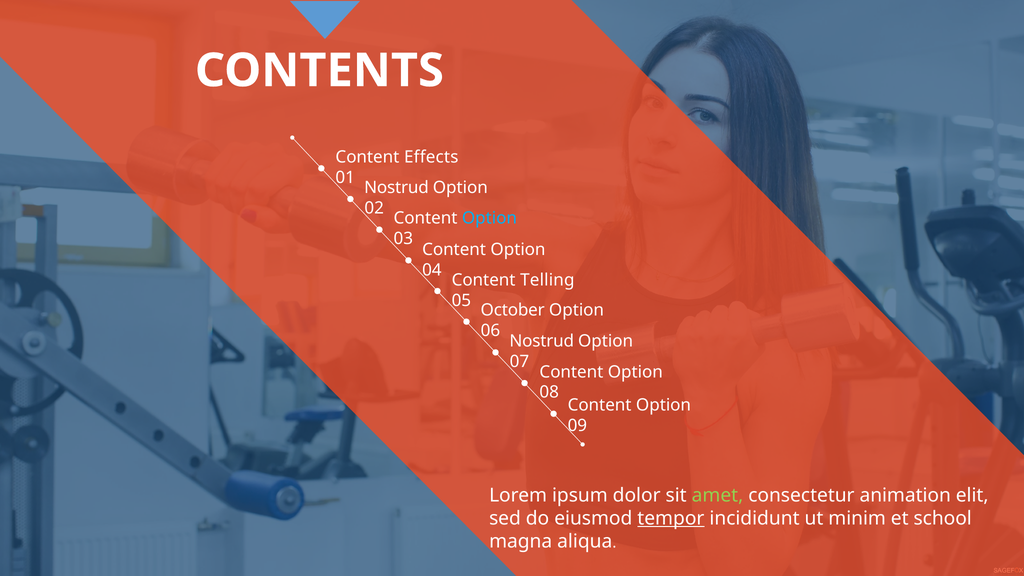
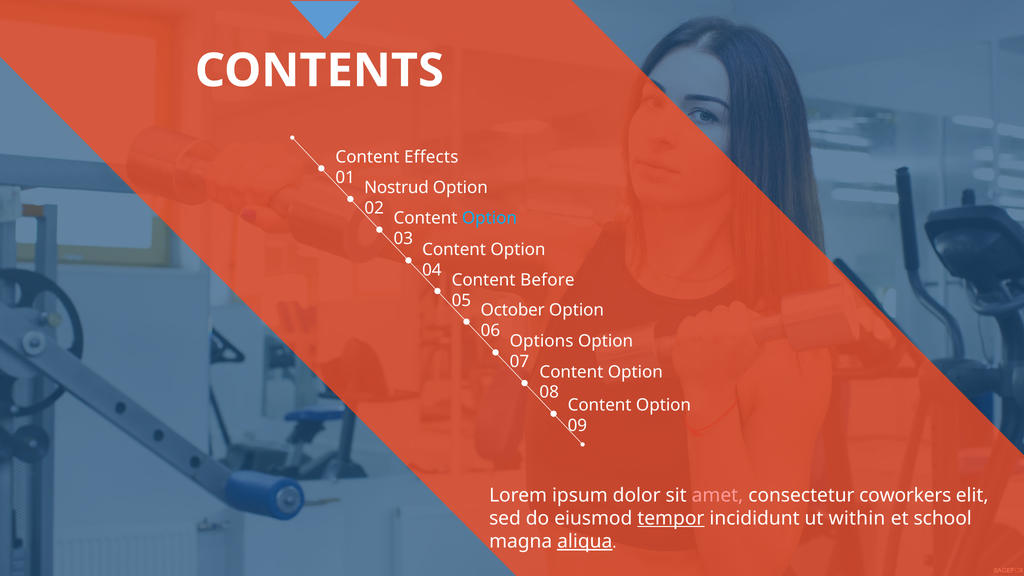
Telling: Telling -> Before
Nostrud at (542, 341): Nostrud -> Options
amet colour: light green -> pink
animation: animation -> coworkers
minim: minim -> within
aliqua underline: none -> present
